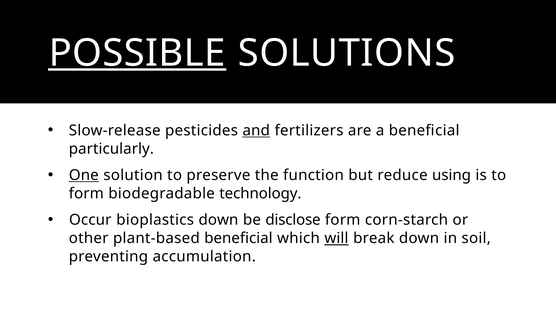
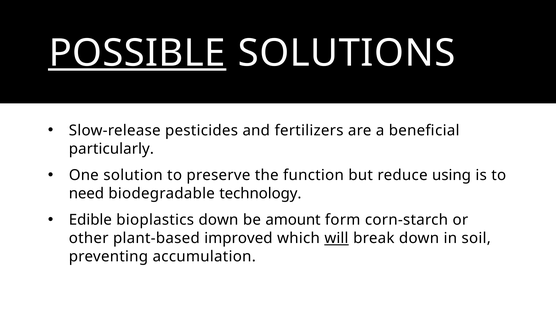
and underline: present -> none
One underline: present -> none
form at (86, 193): form -> need
Occur: Occur -> Edible
disclose: disclose -> amount
plant-based beneficial: beneficial -> improved
